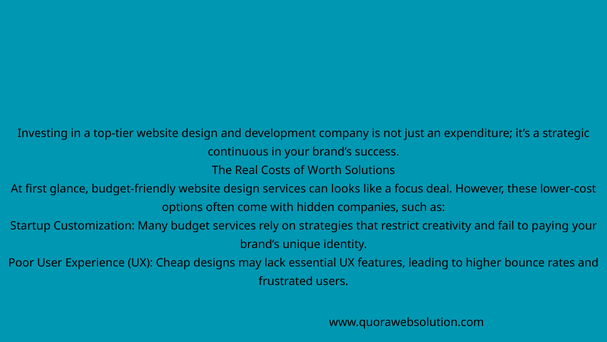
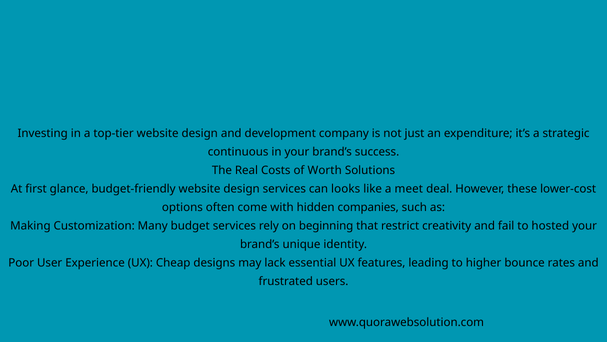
focus: focus -> meet
Startup: Startup -> Making
strategies: strategies -> beginning
paying: paying -> hosted
